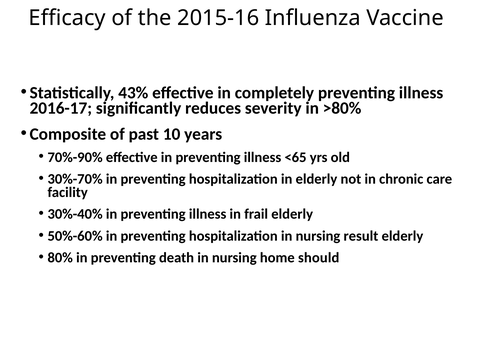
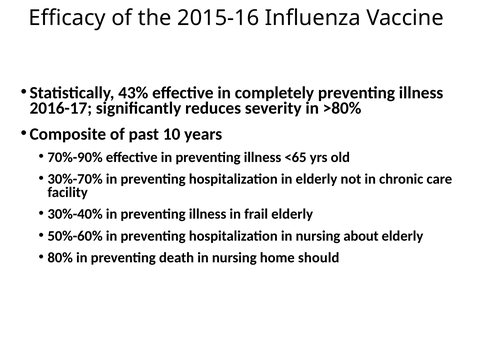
result: result -> about
